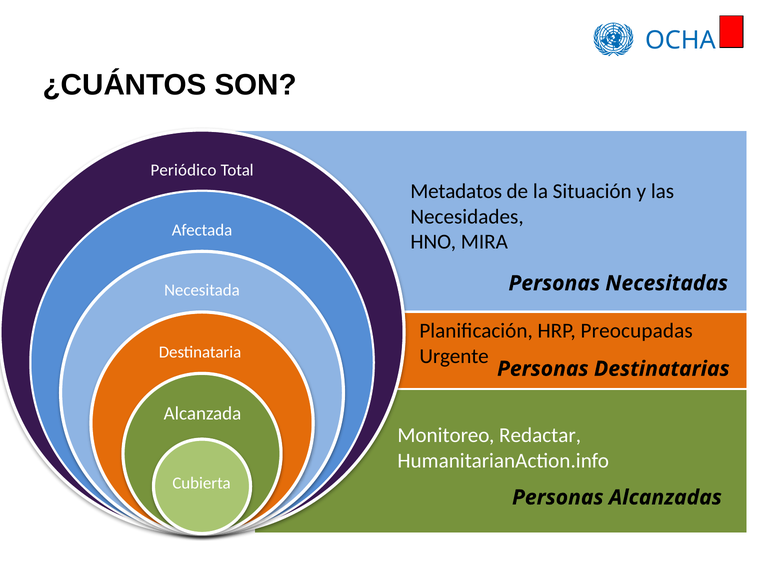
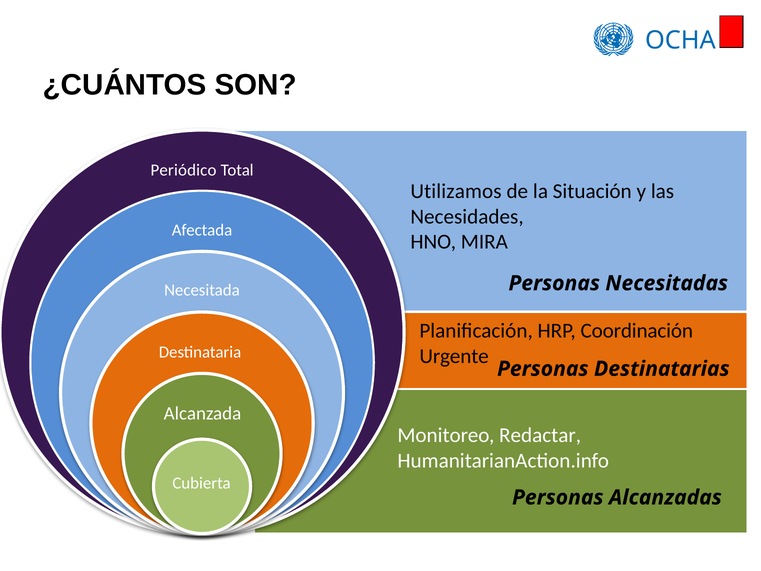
Metadatos: Metadatos -> Utilizamos
Preocupadas: Preocupadas -> Coordinación
